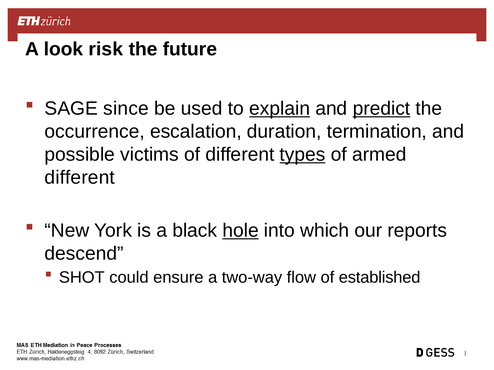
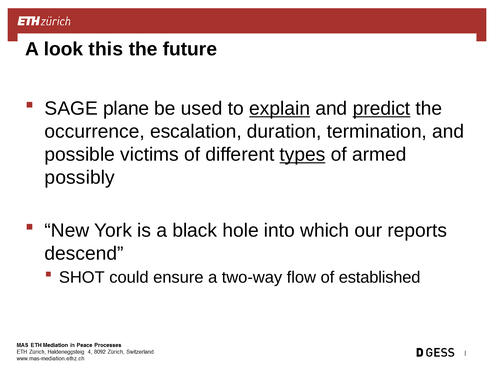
risk: risk -> this
since: since -> plane
different at (80, 178): different -> possibly
hole underline: present -> none
